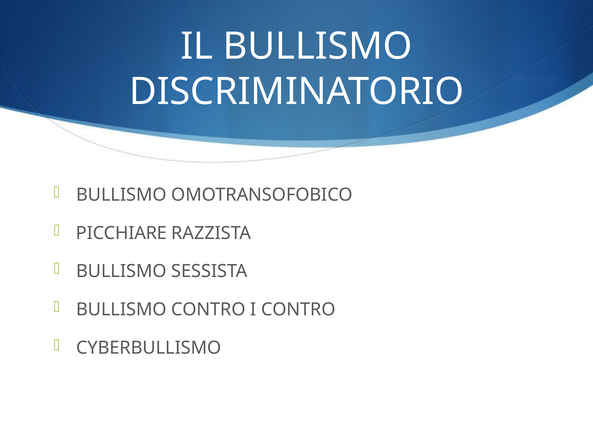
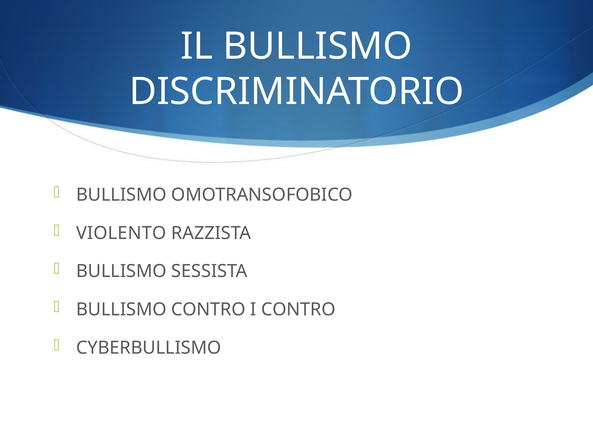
PICCHIARE: PICCHIARE -> VIOLENTO
